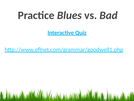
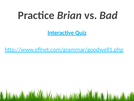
Blues: Blues -> Brian
